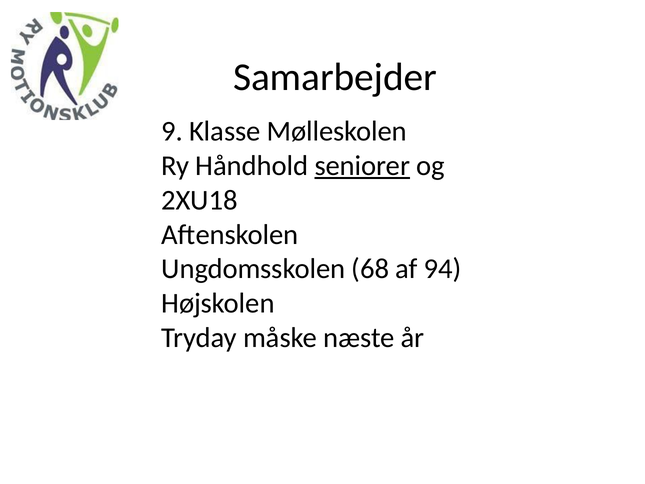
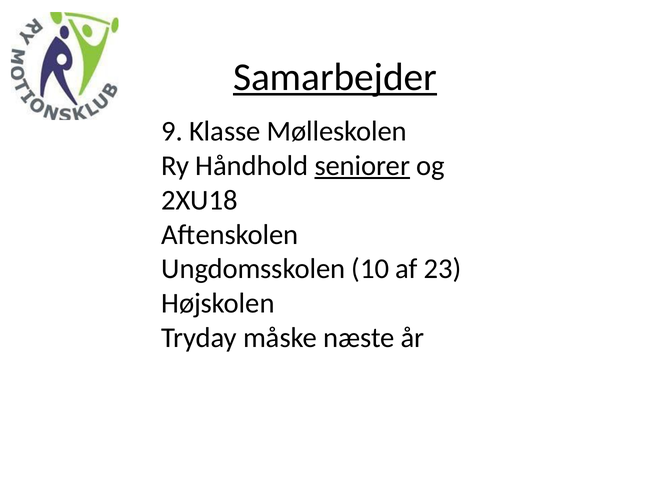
Samarbejder underline: none -> present
68: 68 -> 10
94: 94 -> 23
